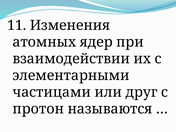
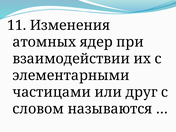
протон: протон -> словом
